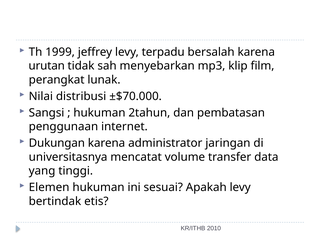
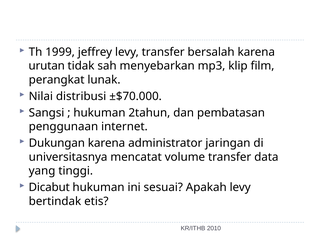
levy terpadu: terpadu -> transfer
Elemen: Elemen -> Dicabut
